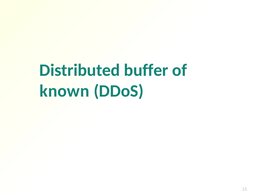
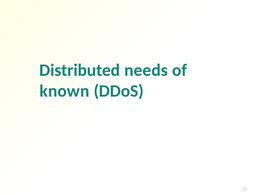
buffer: buffer -> needs
